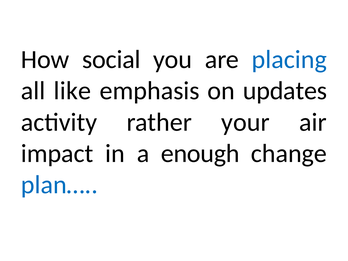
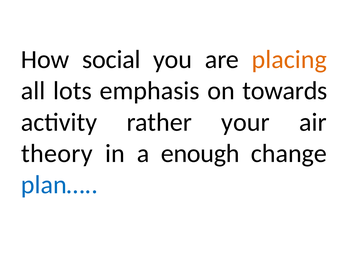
placing colour: blue -> orange
like: like -> lots
updates: updates -> towards
impact: impact -> theory
